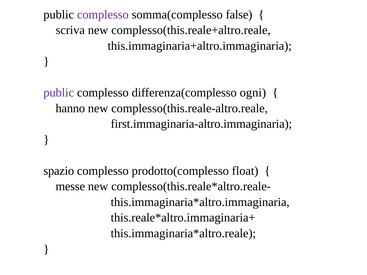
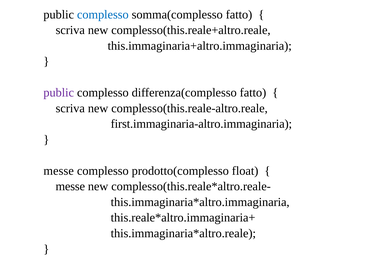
complesso at (103, 14) colour: purple -> blue
somma(complesso false: false -> fatto
differenza(complesso ogni: ogni -> fatto
hanno at (70, 108): hanno -> scriva
spazio at (59, 171): spazio -> messe
